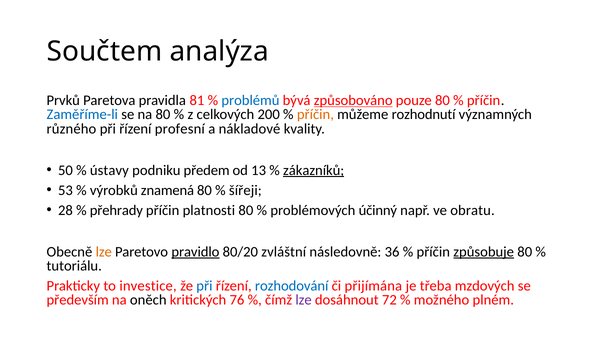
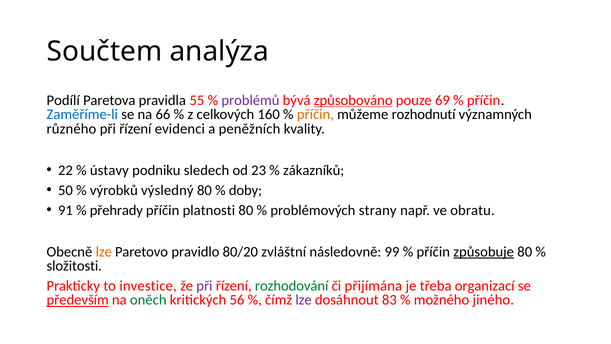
Prvků: Prvků -> Podílí
81: 81 -> 55
problémů colour: blue -> purple
pouze 80: 80 -> 69
na 80: 80 -> 66
200: 200 -> 160
profesní: profesní -> evidenci
nákladové: nákladové -> peněžních
50: 50 -> 22
předem: předem -> sledech
13: 13 -> 23
zákazníků underline: present -> none
53: 53 -> 50
znamená: znamená -> výsledný
šířeji: šířeji -> doby
28: 28 -> 91
účinný: účinný -> strany
pravidlo underline: present -> none
36: 36 -> 99
tutoriálu: tutoriálu -> složitosti
při at (204, 286) colour: blue -> purple
rozhodování colour: blue -> green
mzdových: mzdových -> organizací
především underline: none -> present
oněch colour: black -> green
76: 76 -> 56
72: 72 -> 83
plném: plném -> jiného
